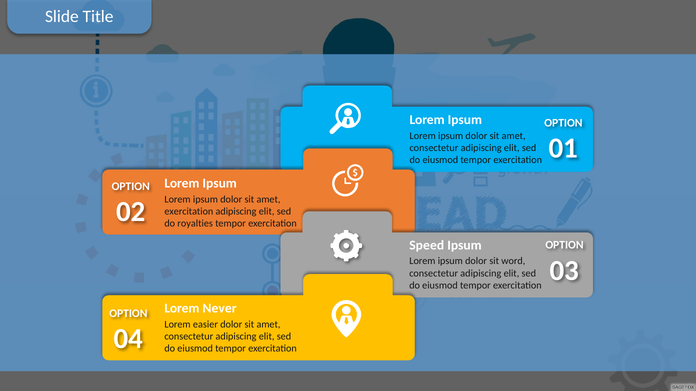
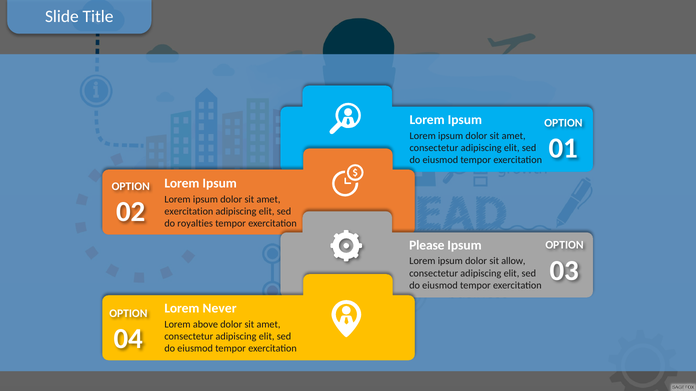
Speed: Speed -> Please
word: word -> allow
easier: easier -> above
